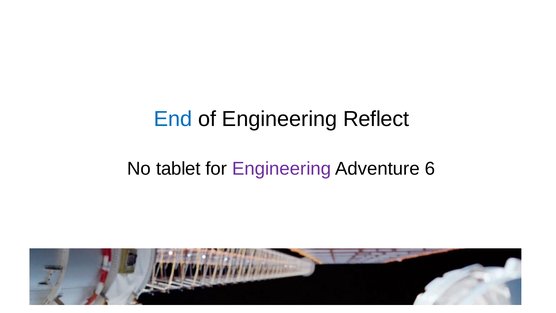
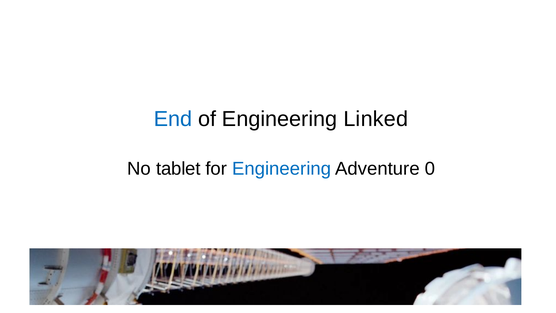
Reflect: Reflect -> Linked
Engineering at (282, 169) colour: purple -> blue
6: 6 -> 0
